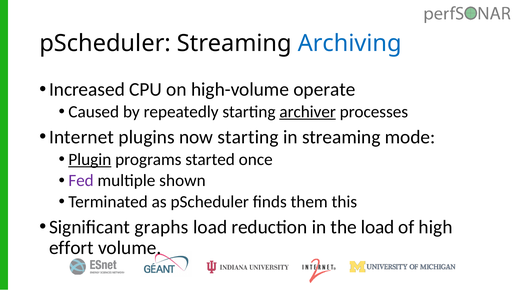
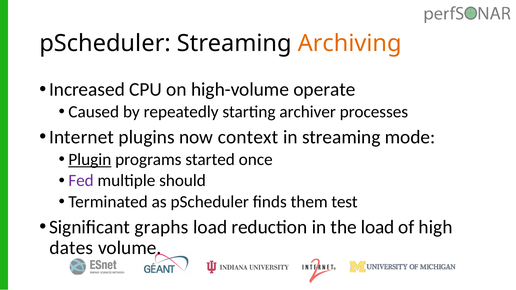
Archiving colour: blue -> orange
archiver underline: present -> none
now starting: starting -> context
shown: shown -> should
this: this -> test
effort: effort -> dates
